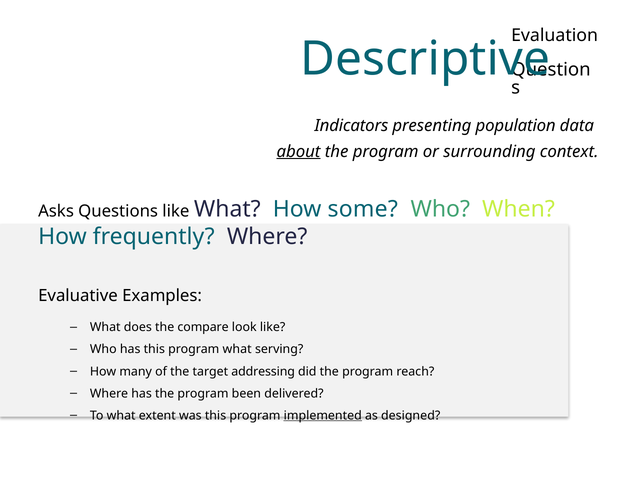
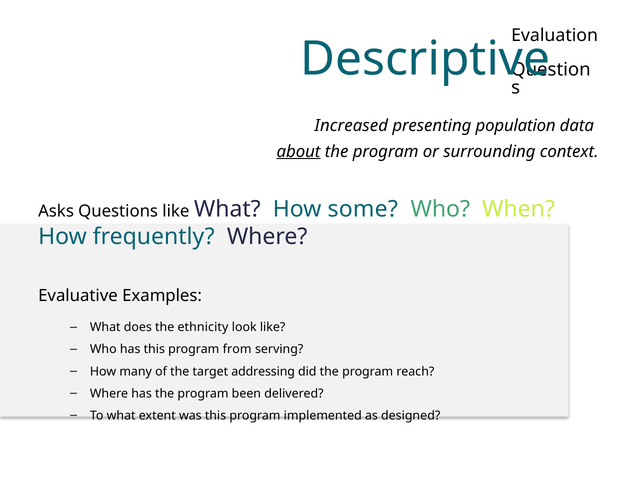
Indicators: Indicators -> Increased
compare: compare -> ethnicity
program what: what -> from
implemented underline: present -> none
